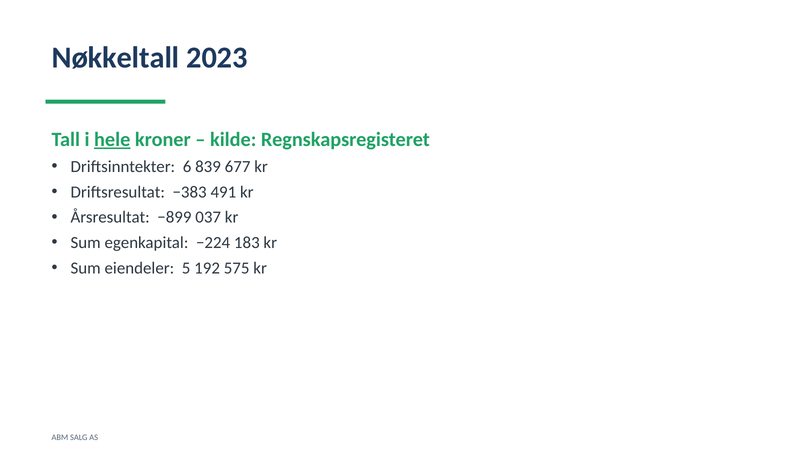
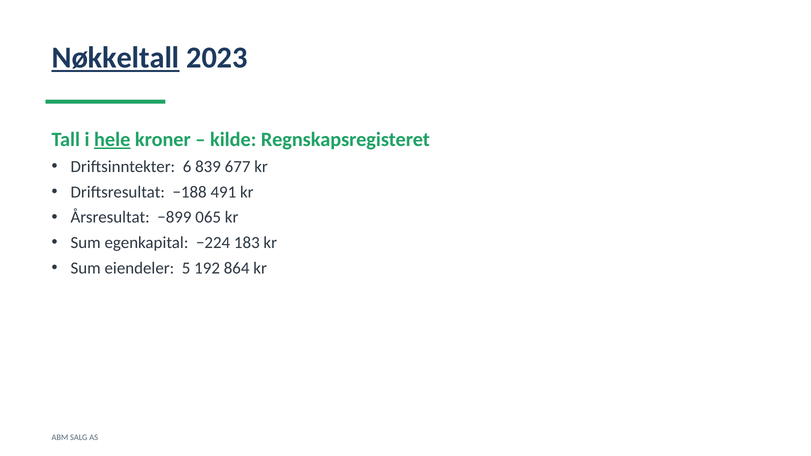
Nøkkeltall underline: none -> present
−383: −383 -> −188
037: 037 -> 065
575: 575 -> 864
